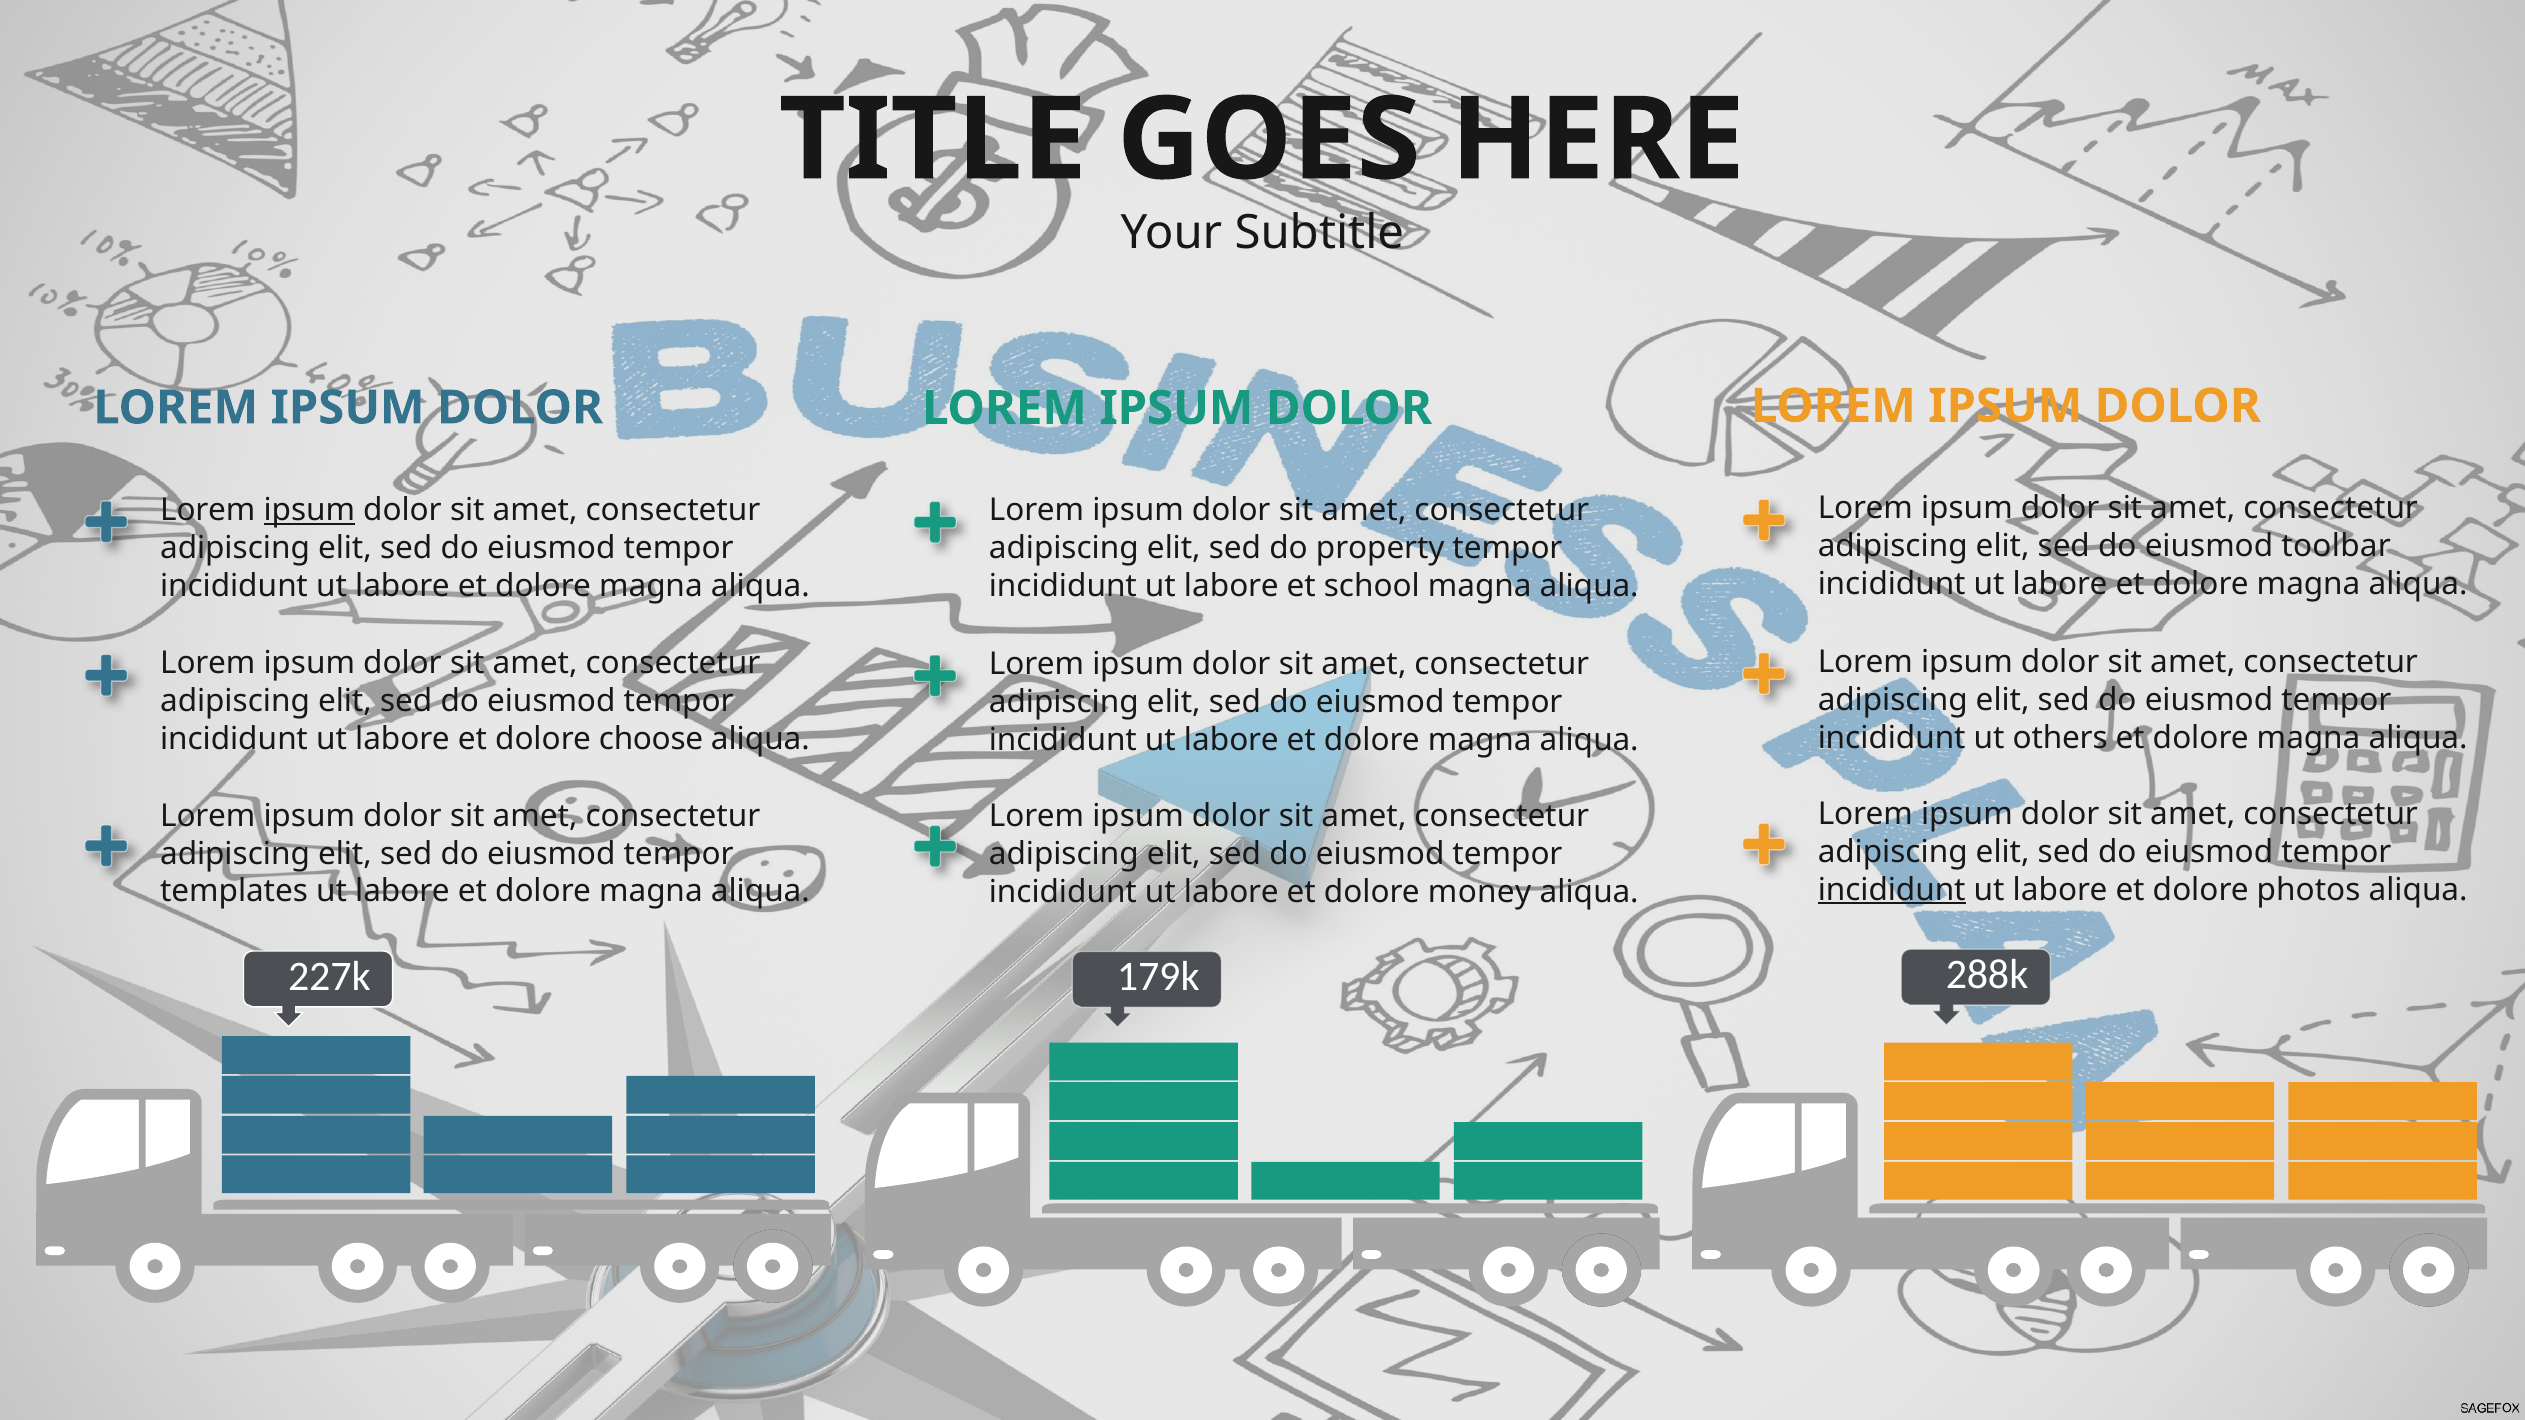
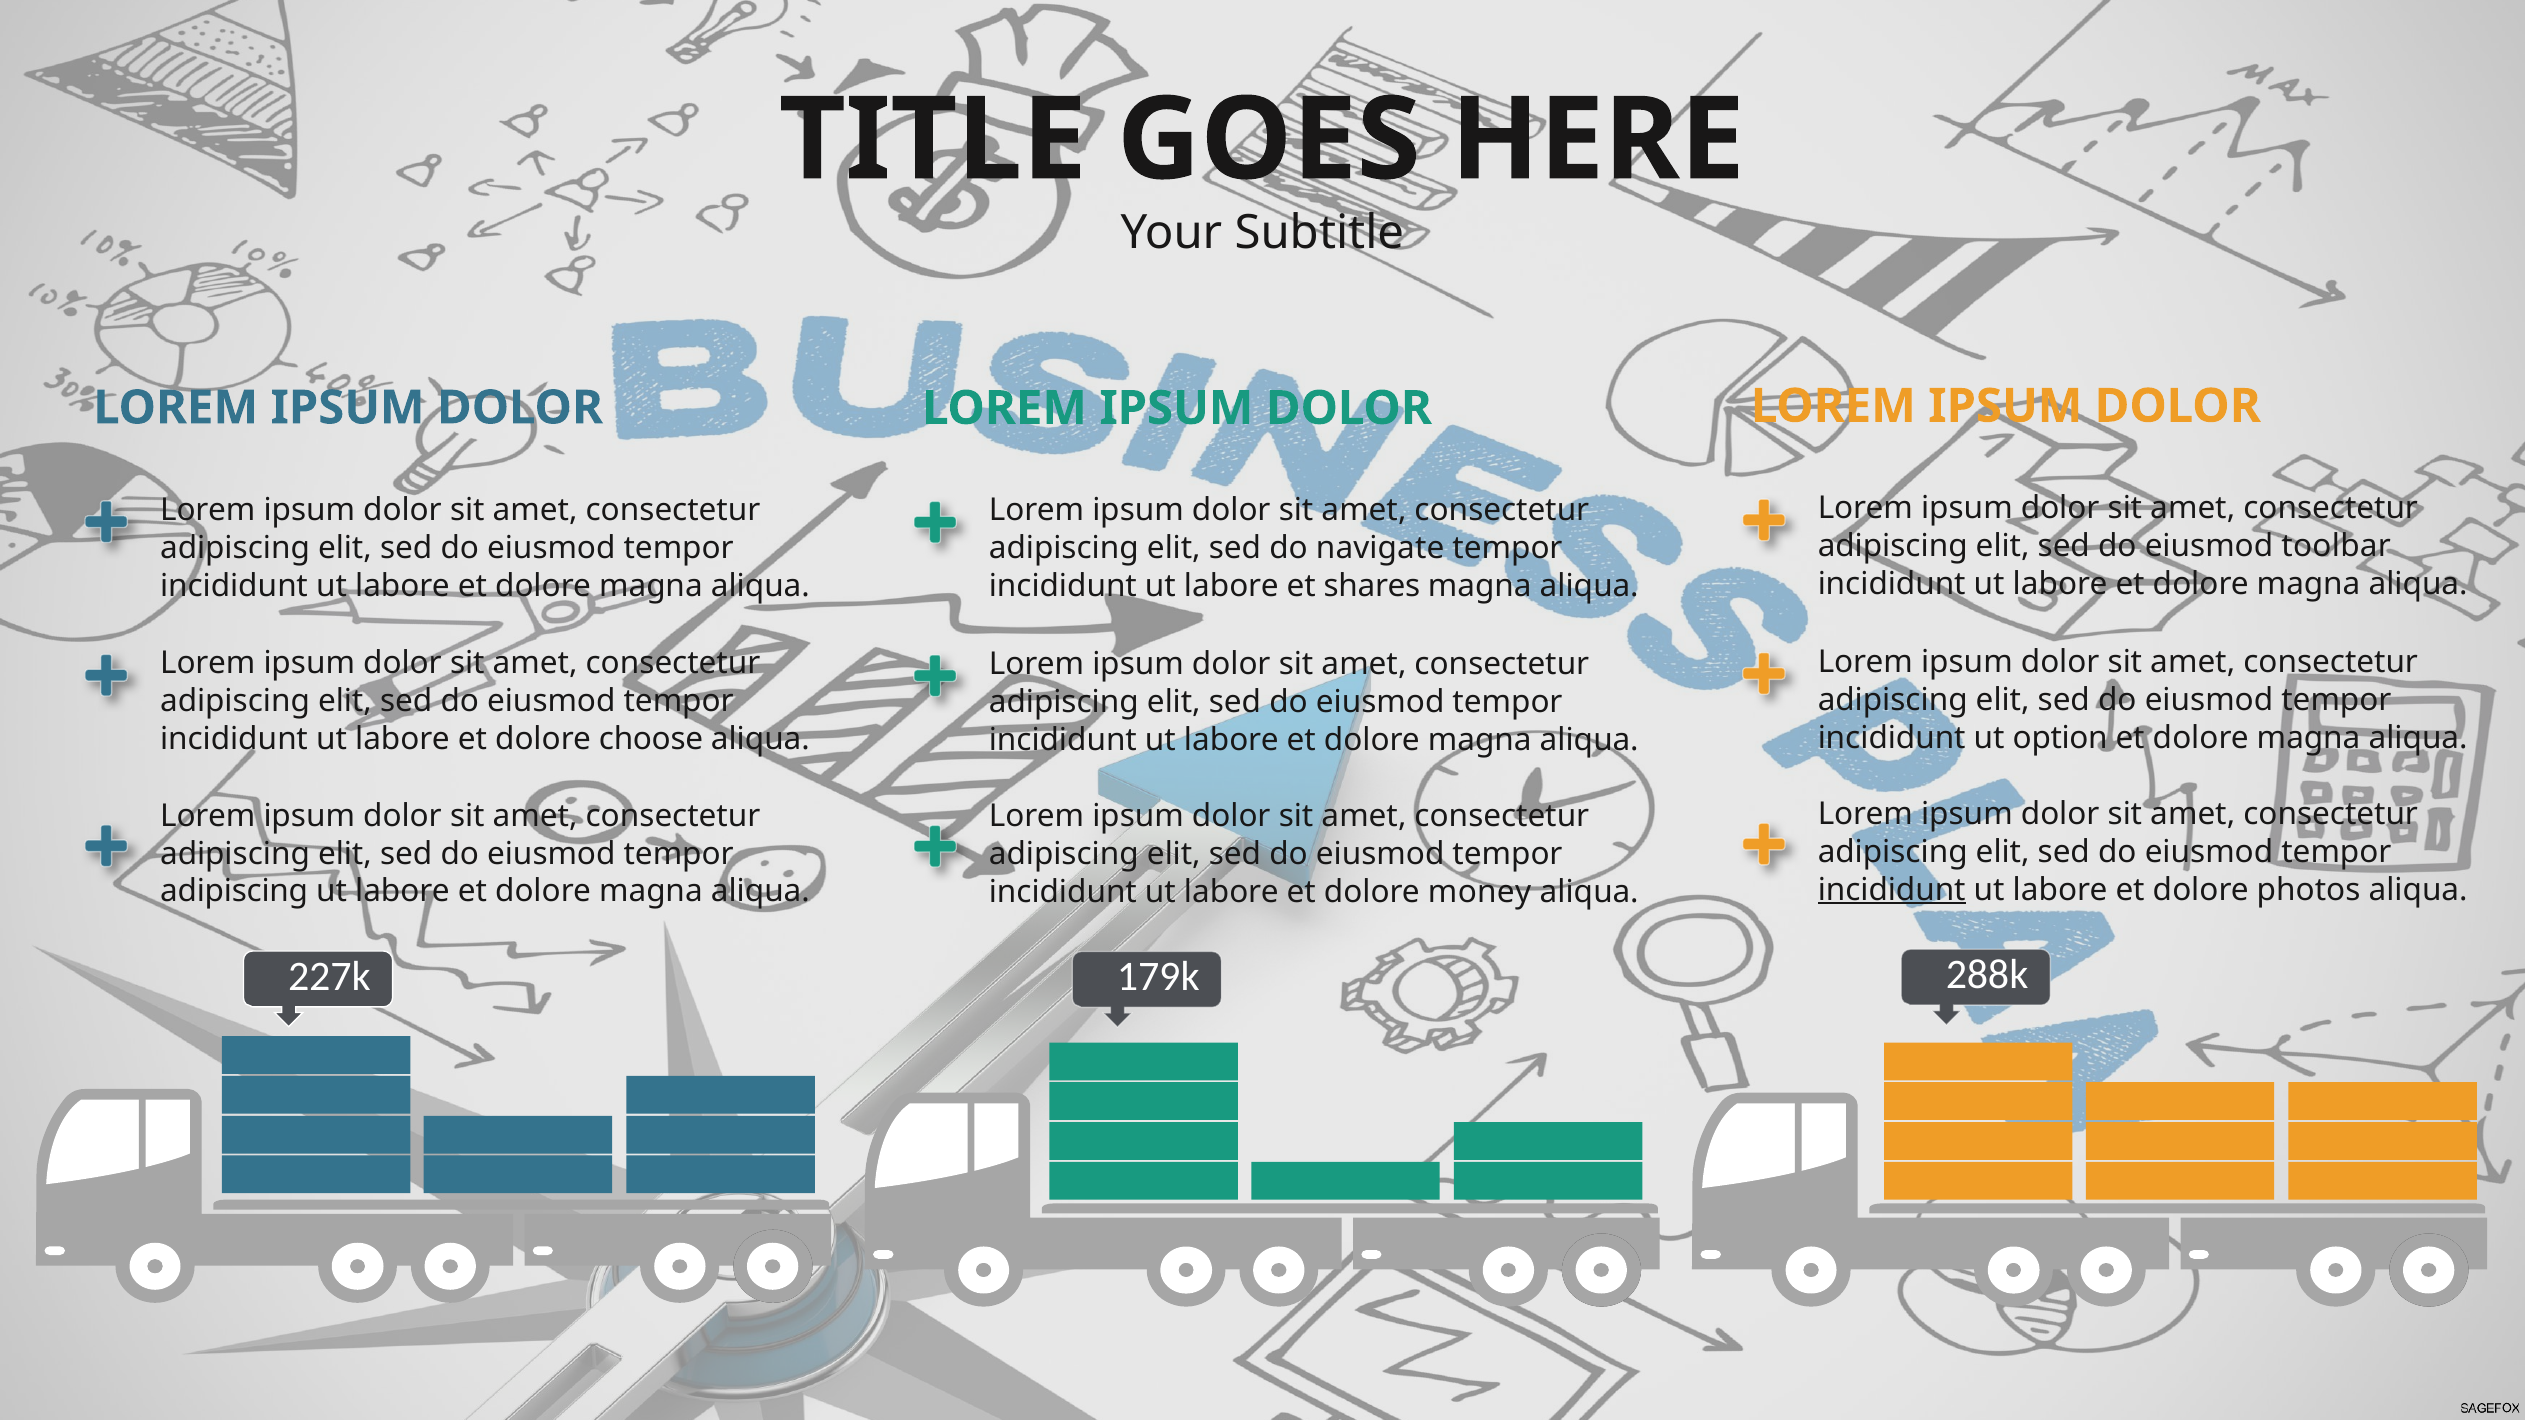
ipsum at (309, 510) underline: present -> none
property: property -> navigate
school: school -> shares
others: others -> option
templates at (234, 892): templates -> adipiscing
